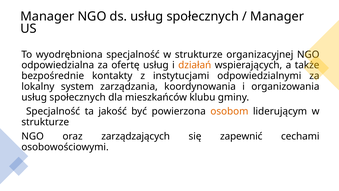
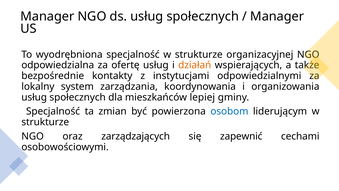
klubu: klubu -> lepiej
jakość: jakość -> zmian
osobom colour: orange -> blue
